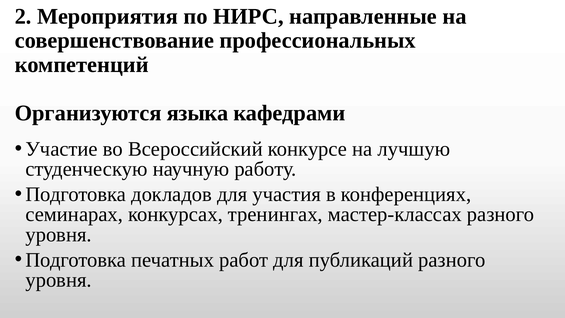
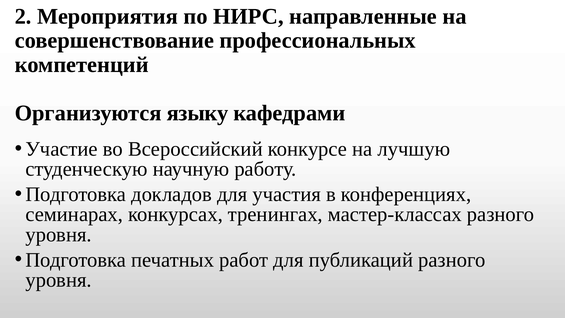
языка: языка -> языку
